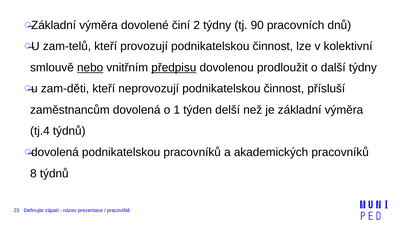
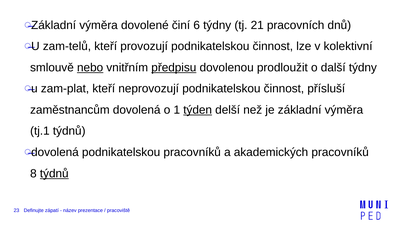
2: 2 -> 6
90: 90 -> 21
zam-děti: zam-děti -> zam-plat
týden underline: none -> present
tj.4: tj.4 -> tj.1
týdnů at (54, 173) underline: none -> present
